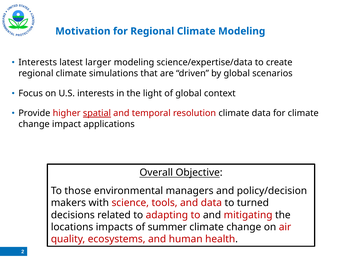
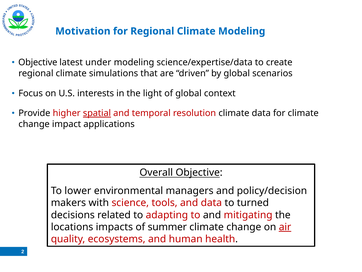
Interests at (38, 62): Interests -> Objective
larger: larger -> under
those: those -> lower
air underline: none -> present
